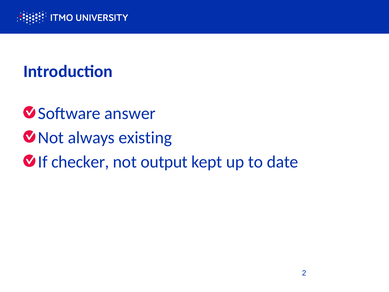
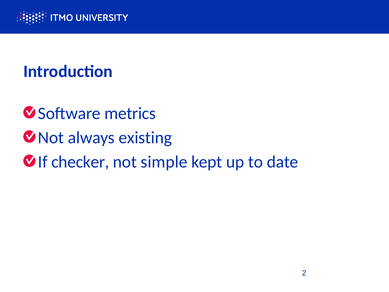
answer: answer -> metrics
output: output -> simple
